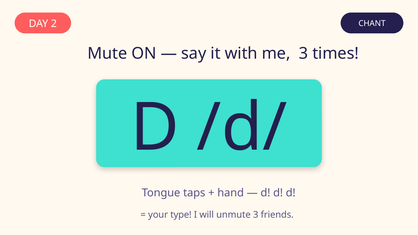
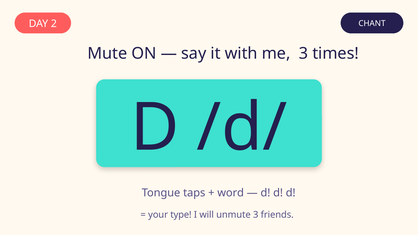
hand: hand -> word
